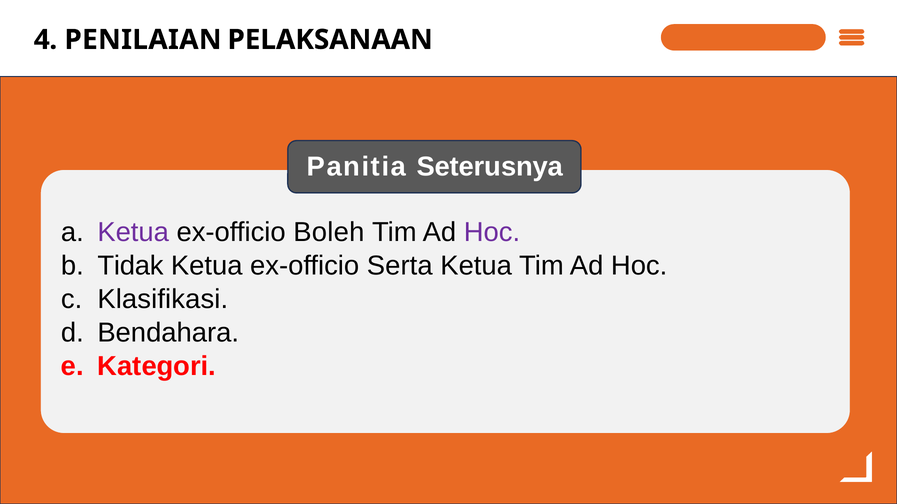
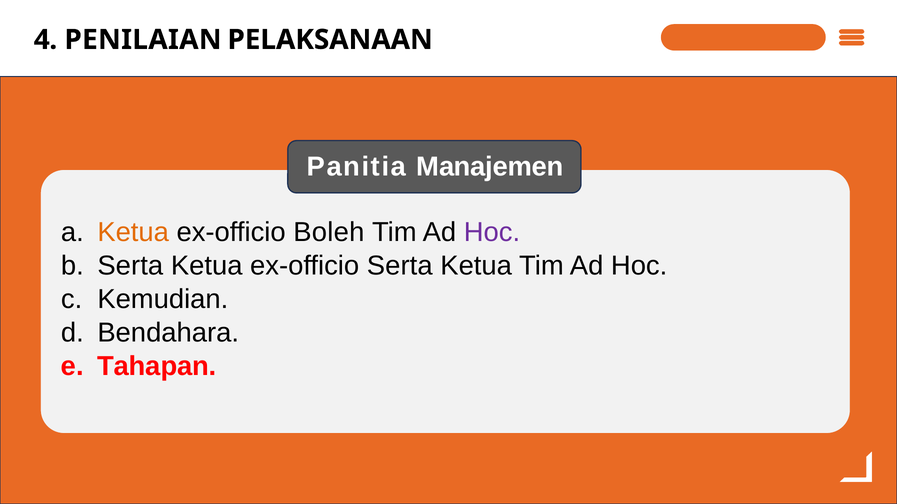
Seterusnya: Seterusnya -> Manajemen
Ketua at (133, 233) colour: purple -> orange
Tidak at (130, 266): Tidak -> Serta
Klasifikasi: Klasifikasi -> Kemudian
Kategori: Kategori -> Tahapan
